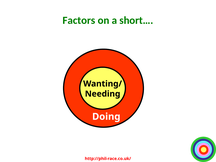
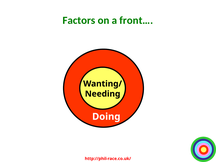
short…: short… -> front…
